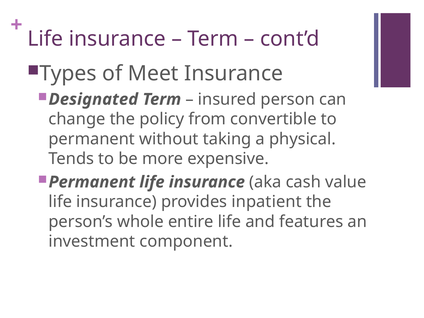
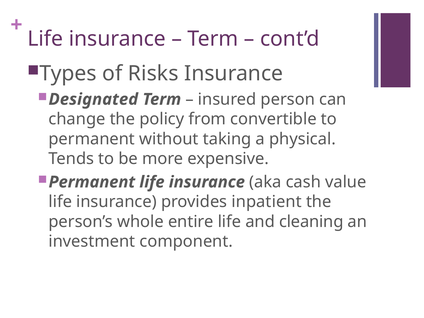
Meet: Meet -> Risks
features: features -> cleaning
